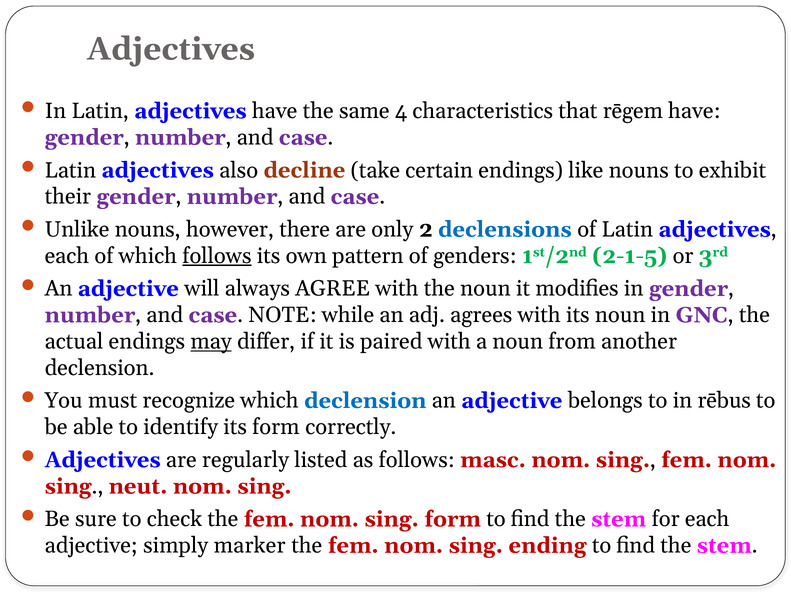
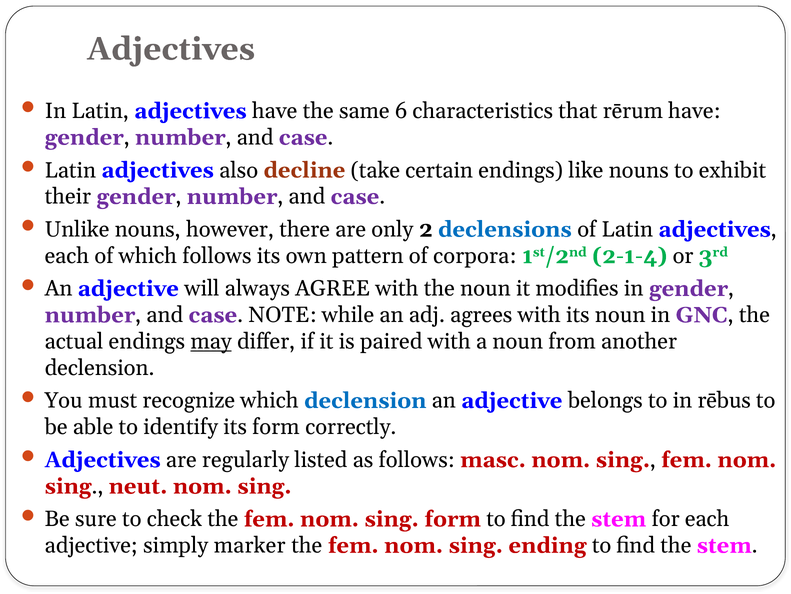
4: 4 -> 6
rēgem: rēgem -> rērum
follows at (217, 256) underline: present -> none
genders: genders -> corpora
2-1-5: 2-1-5 -> 2-1-4
